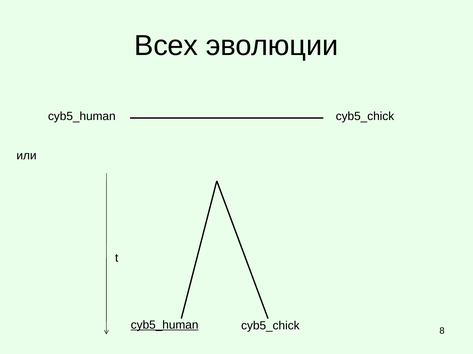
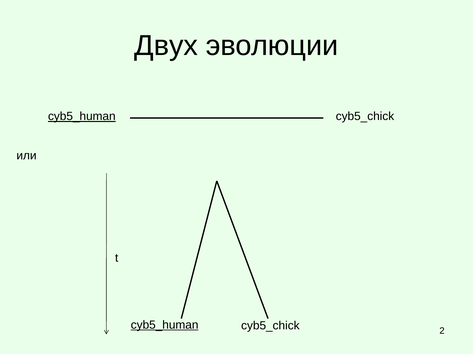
Всех: Всех -> Двух
cyb5_human at (82, 117) underline: none -> present
8: 8 -> 2
